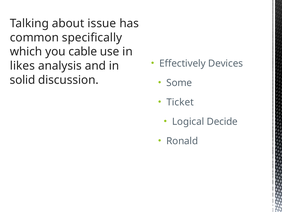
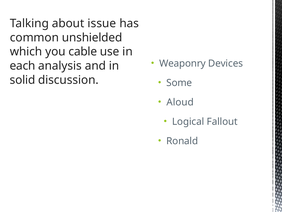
specifically: specifically -> unshielded
Effectively: Effectively -> Weaponry
likes: likes -> each
Ticket: Ticket -> Aloud
Decide: Decide -> Fallout
